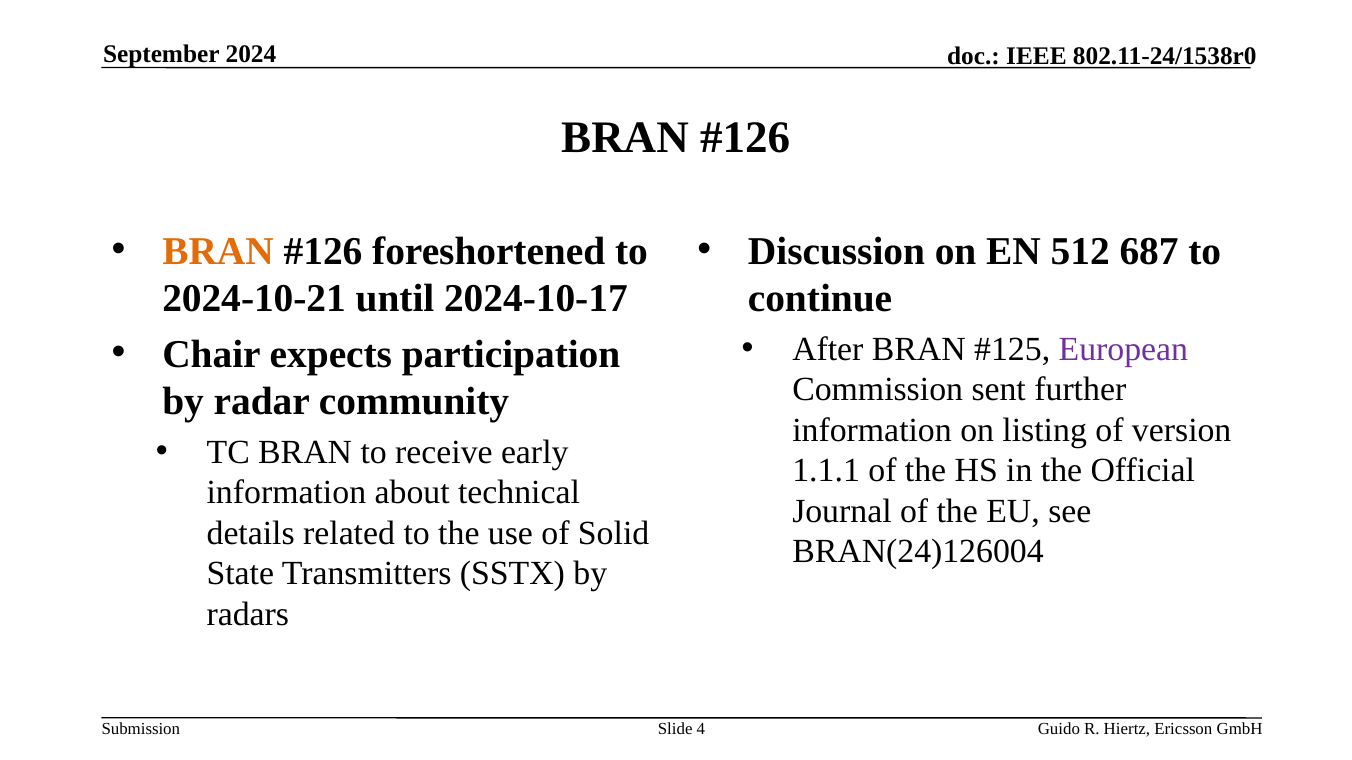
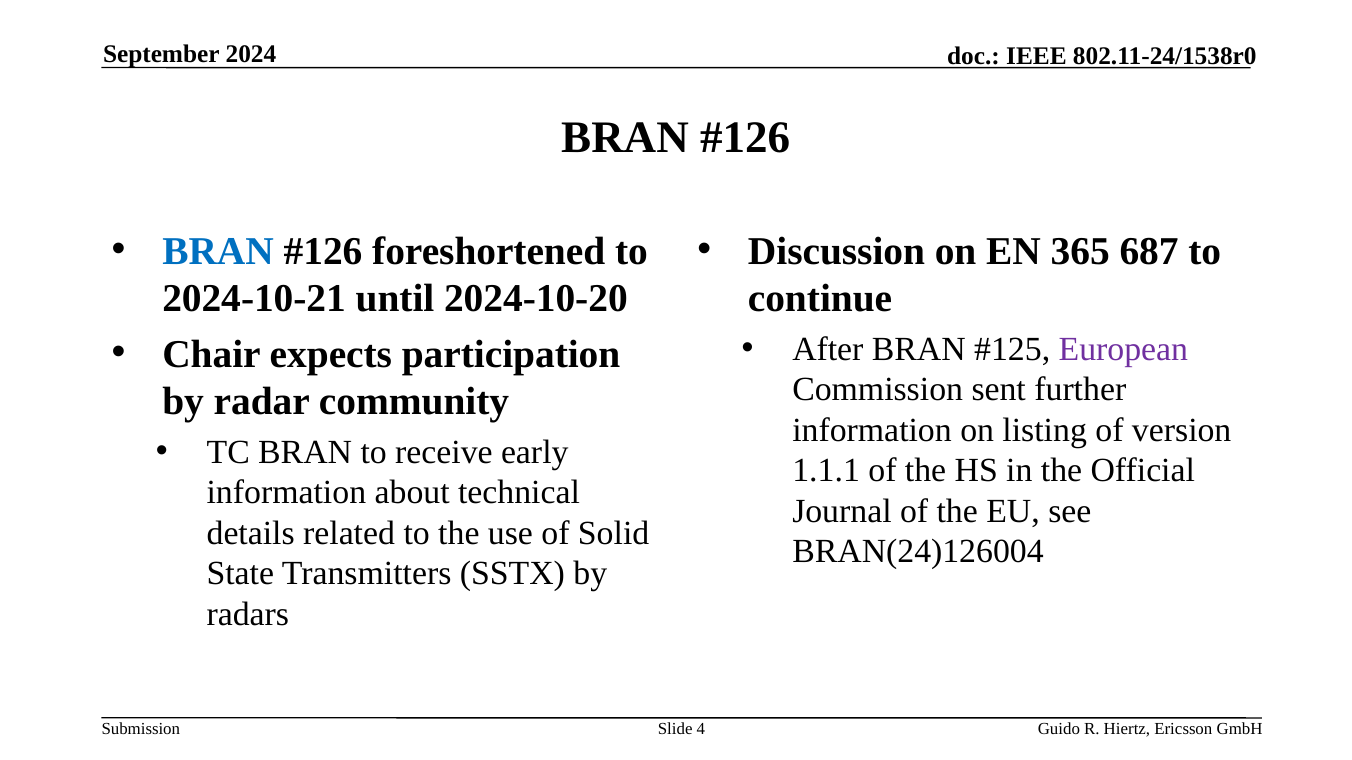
BRAN at (218, 251) colour: orange -> blue
512: 512 -> 365
2024-10-17: 2024-10-17 -> 2024-10-20
